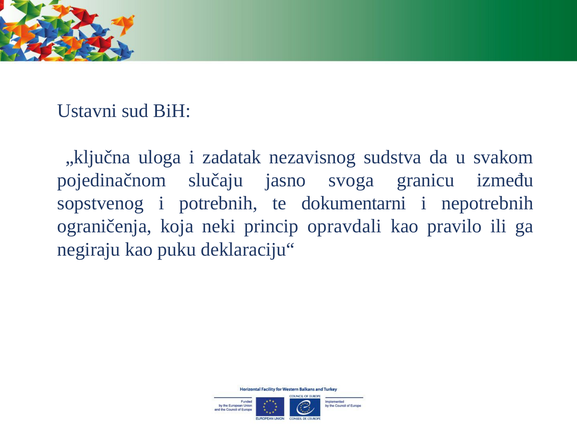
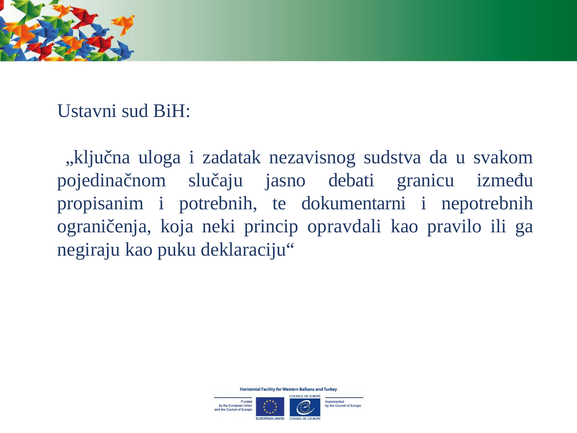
svoga: svoga -> debati
sopstvenog: sopstvenog -> propisanim
